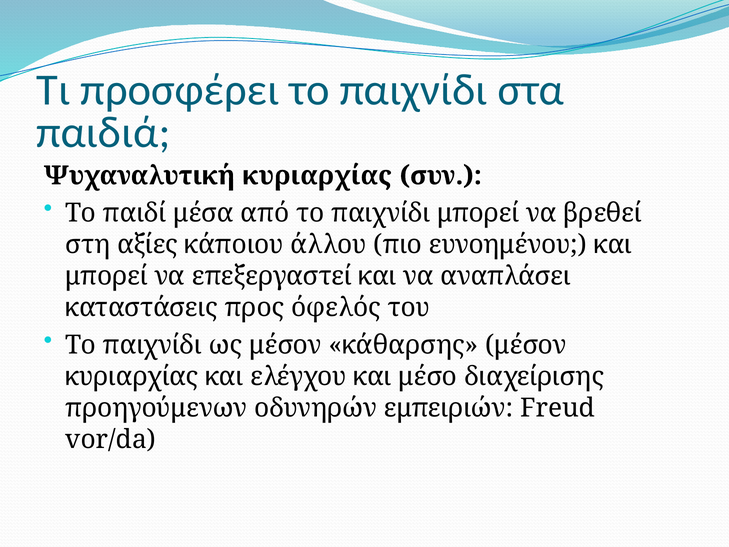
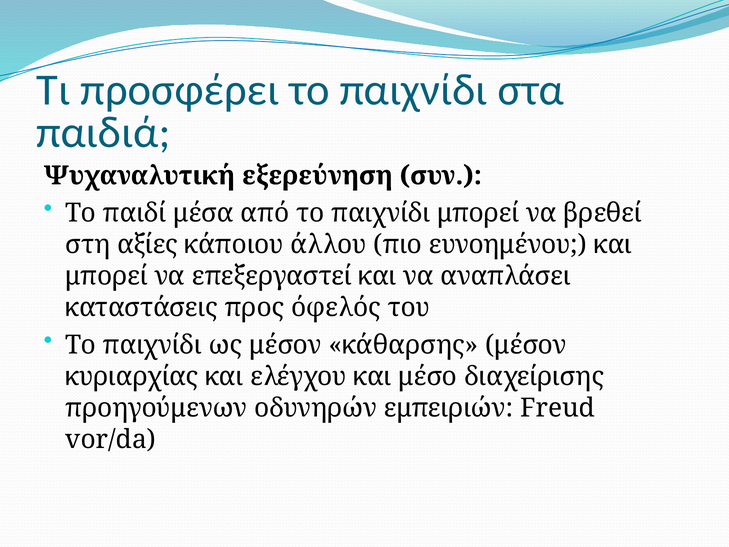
Ψυχαναλυτική κυριαρχίας: κυριαρχίας -> εξερεύνηση
